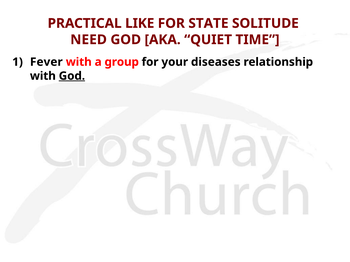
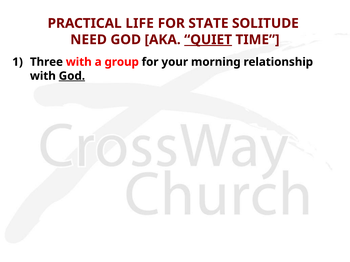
LIKE: LIKE -> LIFE
QUIET underline: none -> present
Fever: Fever -> Three
diseases: diseases -> morning
